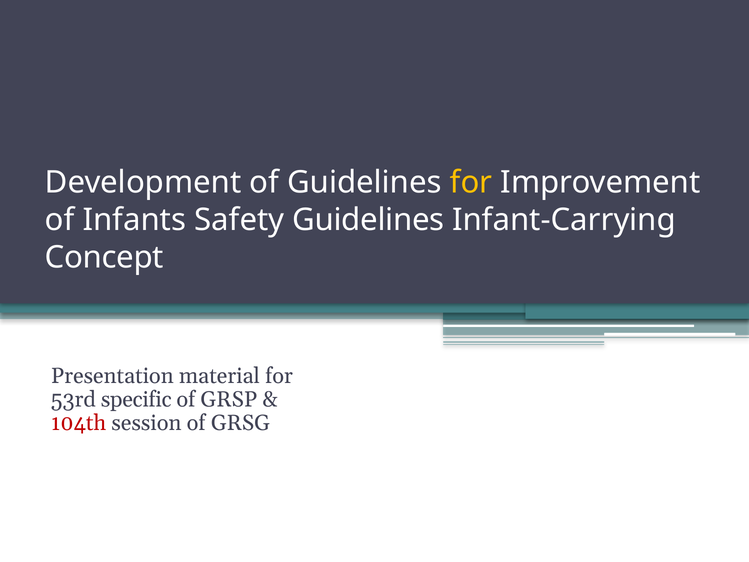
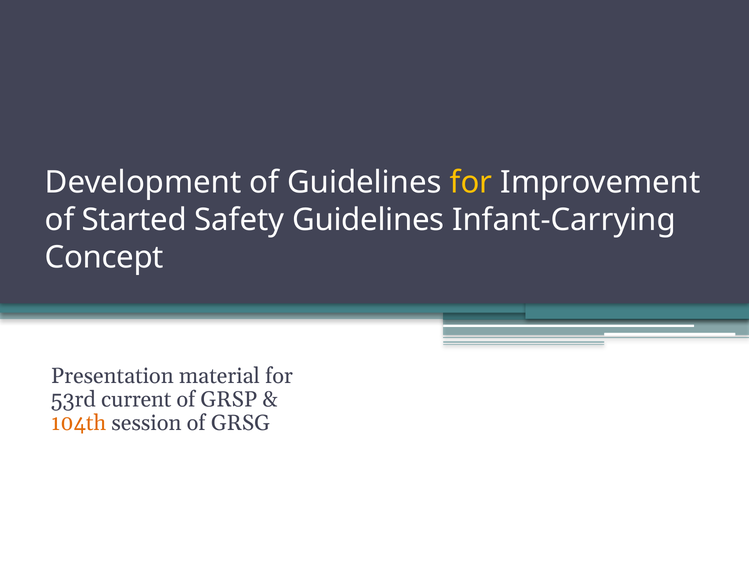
Infants: Infants -> Started
specific: specific -> current
104th colour: red -> orange
